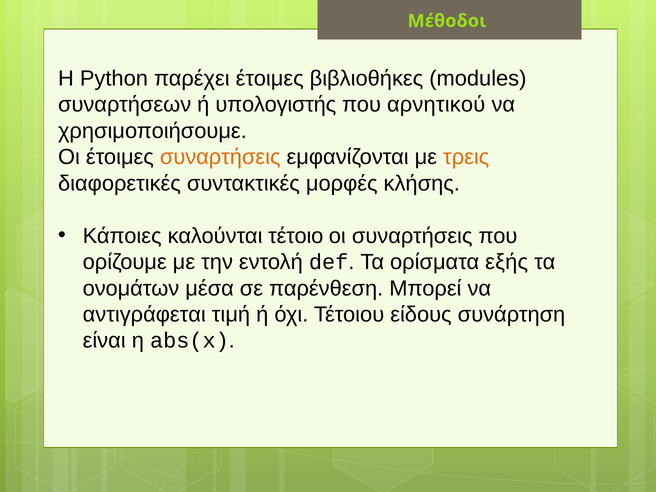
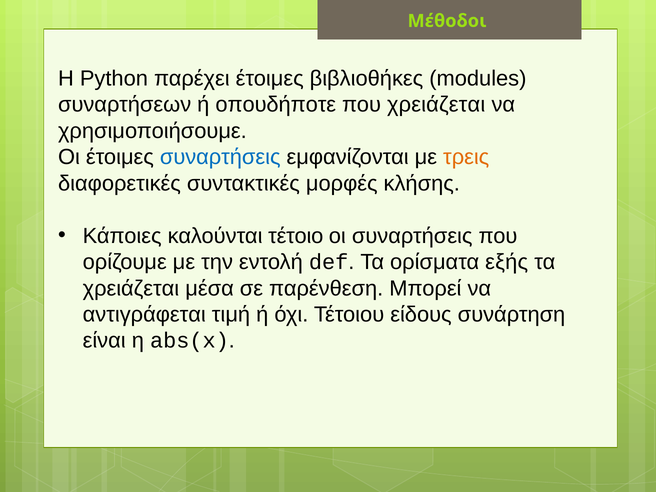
υπολογιστής: υπολογιστής -> οπουδήποτε
που αρνητικού: αρνητικού -> χρειάζεται
συναρτήσεις at (220, 157) colour: orange -> blue
ονομάτων at (131, 288): ονομάτων -> χρειάζεται
